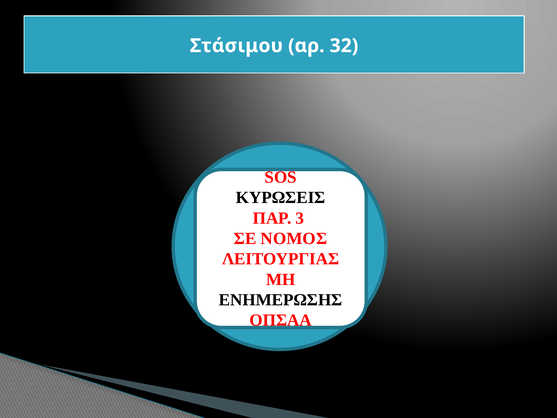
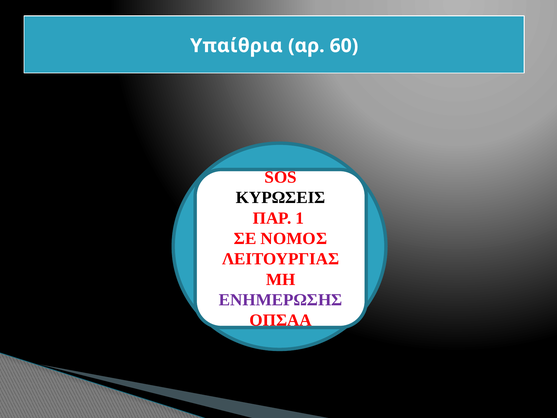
Στάσιμου: Στάσιμου -> Υπαίθρια
32: 32 -> 60
3: 3 -> 1
ΕΝΗΜΕΡΩΣΗΣ colour: black -> purple
